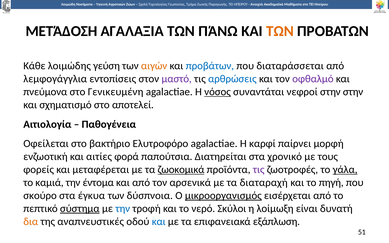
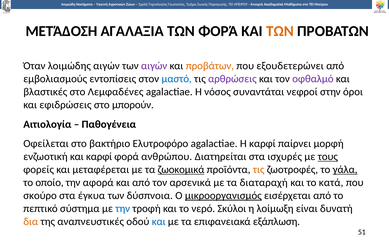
ΤΩΝ ΠΆΝΩ: ΠΆΝΩ -> ΦΟΡΆ
Κάθε: Κάθε -> Όταν
λοιμώδης γεύση: γεύση -> αιγών
αιγών at (154, 66) colour: orange -> purple
προβάτων colour: blue -> orange
διαταράσσεται: διαταράσσεται -> εξουδετερώνει
λεμφογάγγλια: λεμφογάγγλια -> εμβολιασμούς
μαστό colour: purple -> blue
αρθρώσεις colour: blue -> purple
πνεύμονα: πνεύμονα -> βλαστικές
Γενικευμένη: Γενικευμένη -> Λεμφαδένες
νόσος underline: present -> none
στην στην: στην -> όροι
σχηματισμό: σχηματισμό -> εφιδρώσεις
αποτελεί: αποτελεί -> μπορούν
και αιτίες: αιτίες -> καρφί
παπούτσια: παπούτσια -> ανθρώπου
χρονικό: χρονικό -> ισχυρές
τους underline: none -> present
τις at (259, 170) colour: purple -> orange
καμιά: καμιά -> οποίο
έντομα: έντομα -> αφορά
πηγή: πηγή -> κατά
σύστημα underline: present -> none
